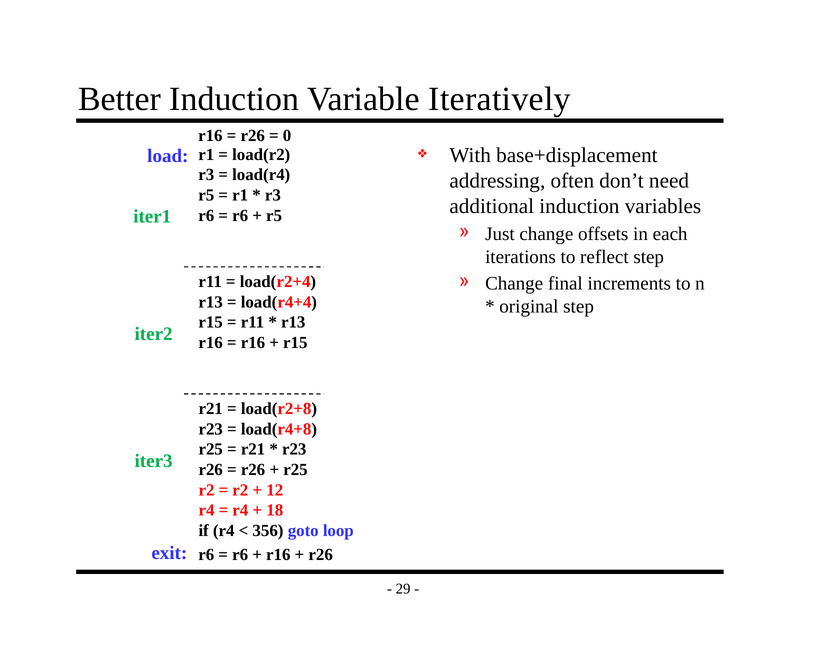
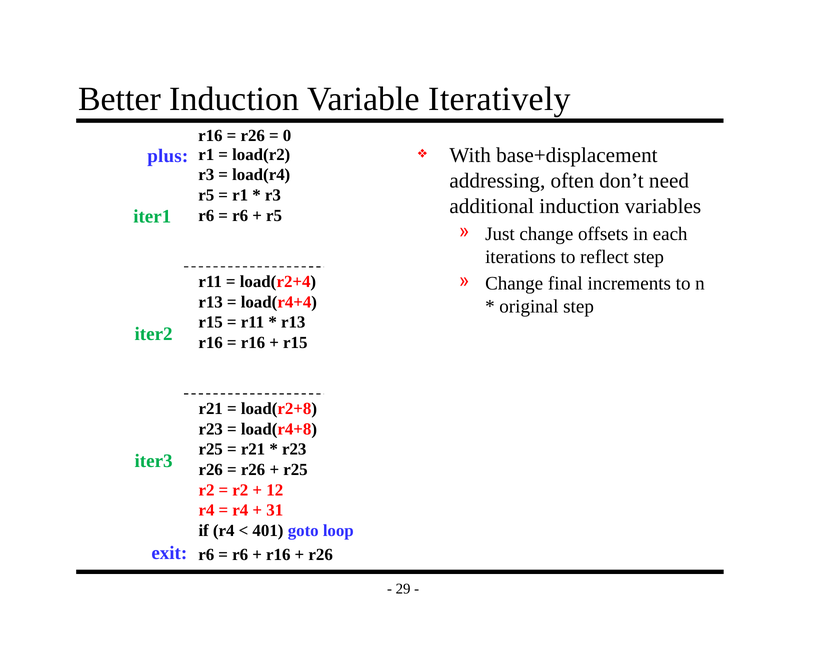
load: load -> plus
18: 18 -> 31
356: 356 -> 401
